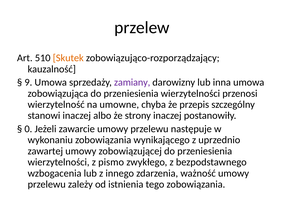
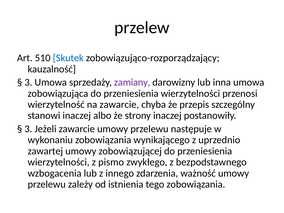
Skutek colour: orange -> blue
9 at (28, 82): 9 -> 3
na umowne: umowne -> zawarcie
0 at (28, 129): 0 -> 3
